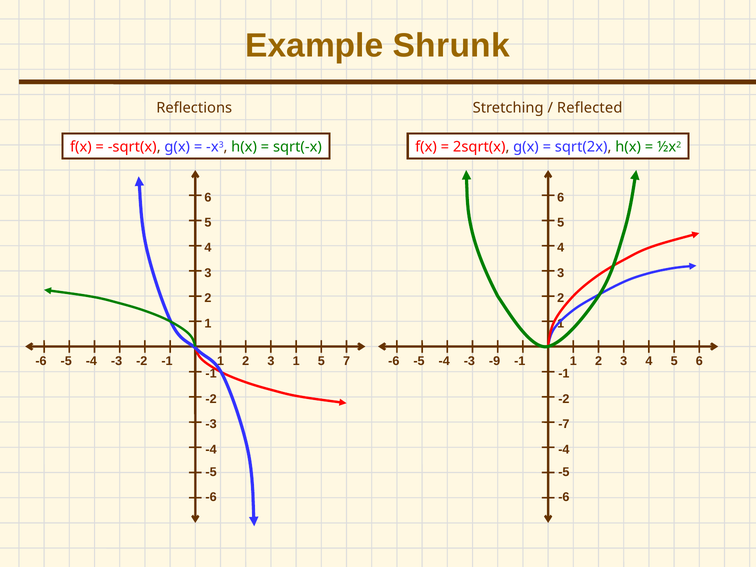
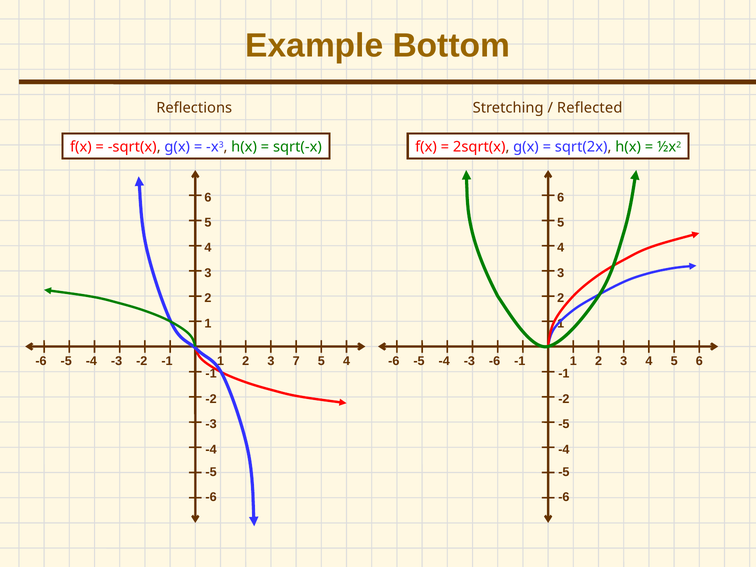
Shrunk: Shrunk -> Bottom
3 1: 1 -> 7
5 7: 7 -> 4
-9 at (495, 361): -9 -> -6
-7 at (564, 424): -7 -> -5
